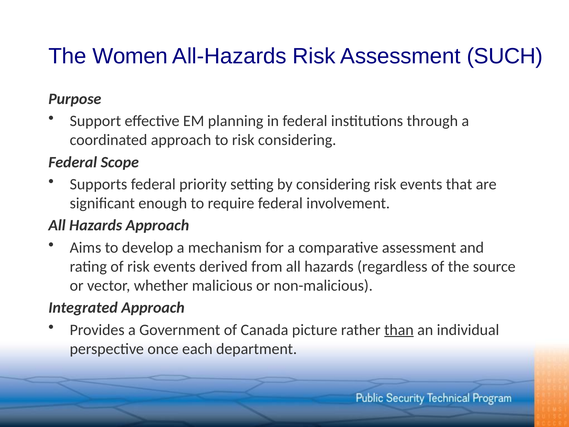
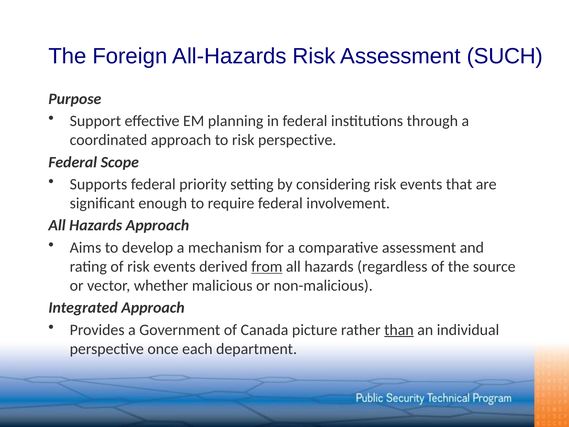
Women: Women -> Foreign
risk considering: considering -> perspective
from underline: none -> present
